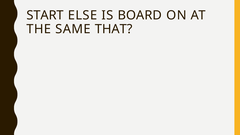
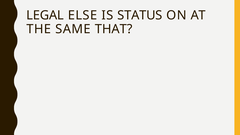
START: START -> LEGAL
BOARD: BOARD -> STATUS
